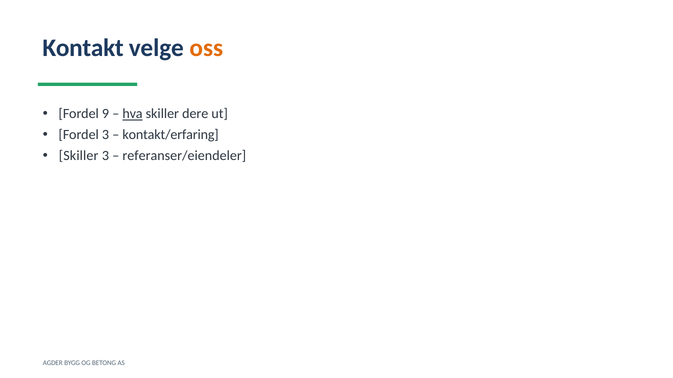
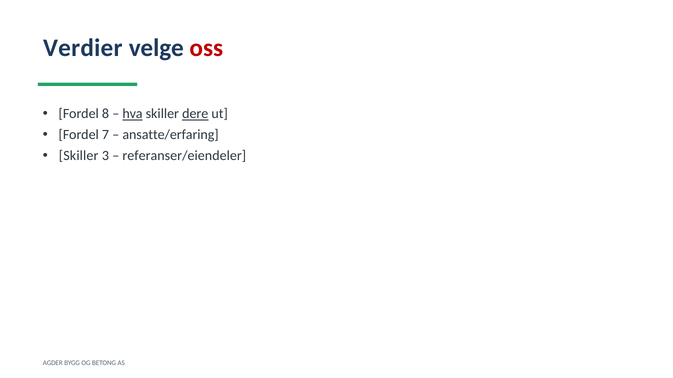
Kontakt: Kontakt -> Verdier
oss colour: orange -> red
9: 9 -> 8
dere underline: none -> present
Fordel 3: 3 -> 7
kontakt/erfaring: kontakt/erfaring -> ansatte/erfaring
